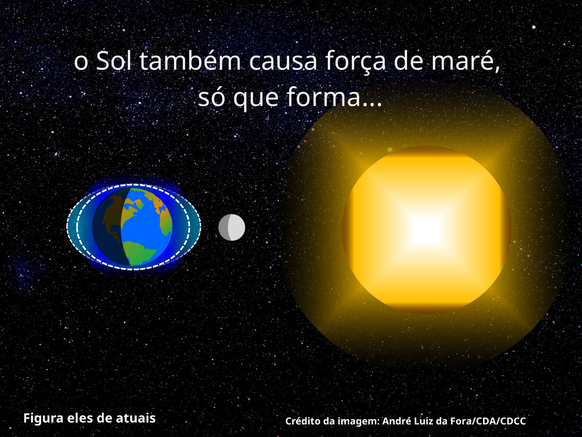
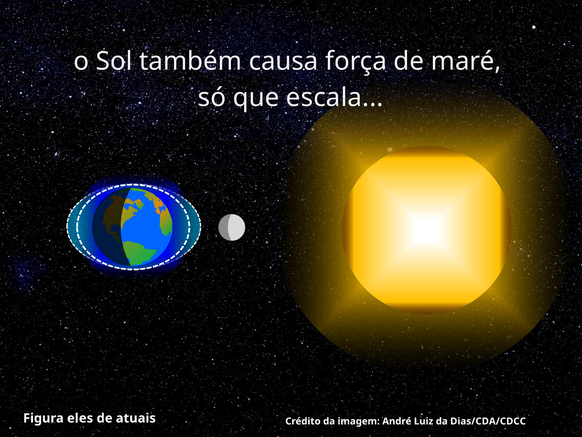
forma: forma -> escala
Fora/CDA/CDCC: Fora/CDA/CDCC -> Dias/CDA/CDCC
